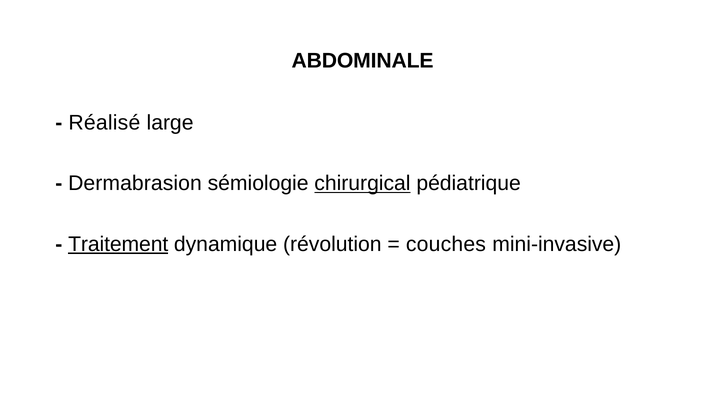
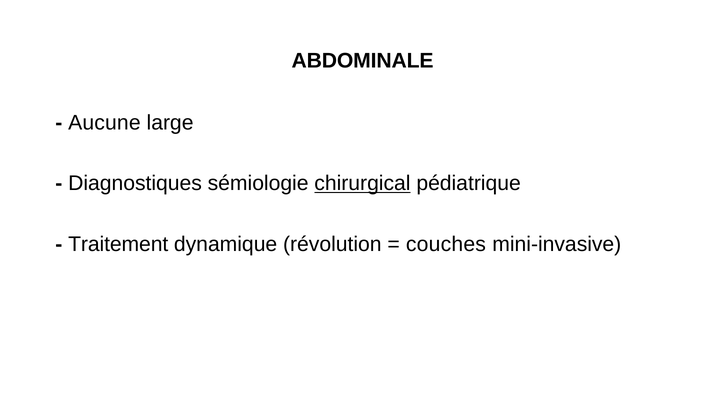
Réalisé: Réalisé -> Aucune
Dermabrasion: Dermabrasion -> Diagnostiques
Traitement underline: present -> none
